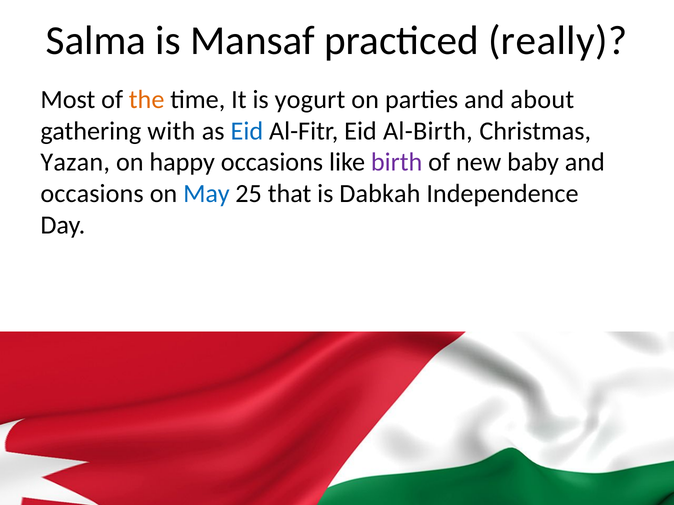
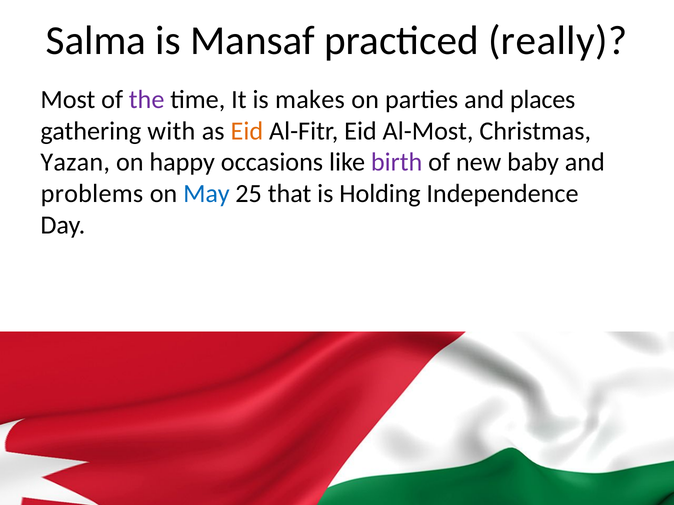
the colour: orange -> purple
yogurt: yogurt -> makes
about: about -> places
Eid at (247, 131) colour: blue -> orange
Al-Birth: Al-Birth -> Al-Most
occasions at (92, 194): occasions -> problems
Dabkah: Dabkah -> Holding
